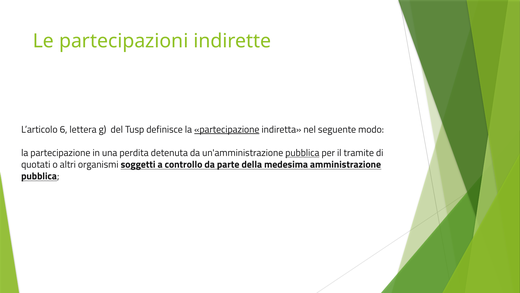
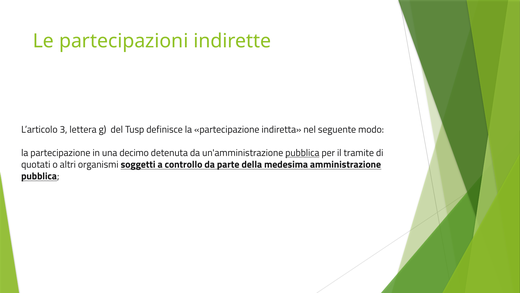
6: 6 -> 3
partecipazione at (227, 129) underline: present -> none
perdita: perdita -> decimo
